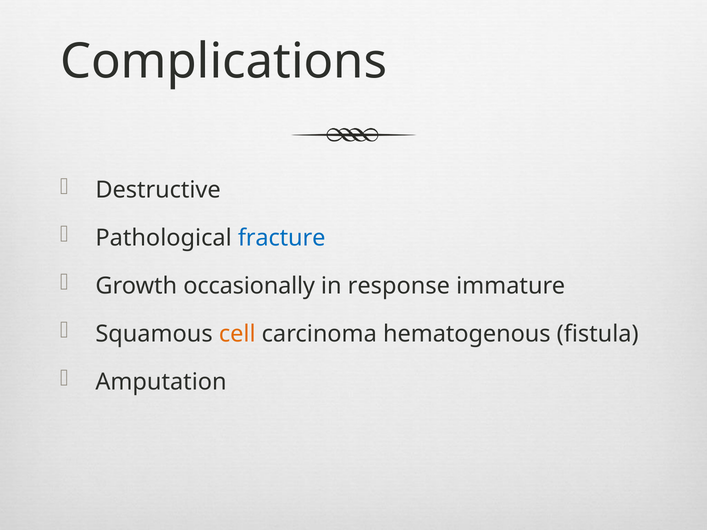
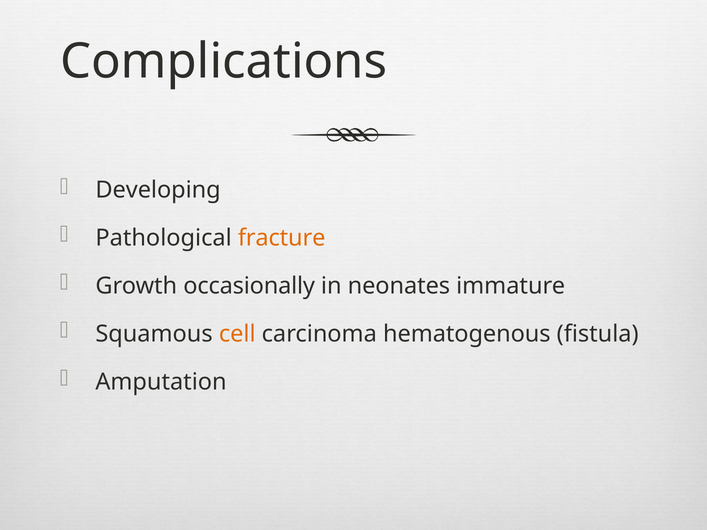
Destructive: Destructive -> Developing
fracture colour: blue -> orange
response: response -> neonates
